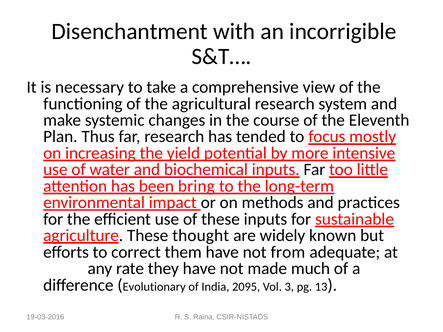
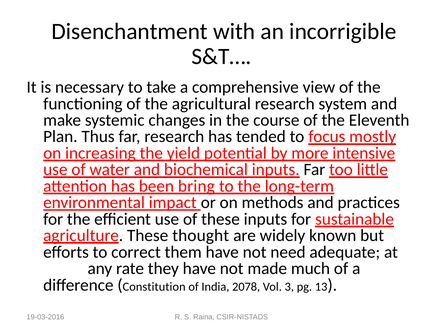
from: from -> need
Evolutionary: Evolutionary -> Constitution
2095: 2095 -> 2078
